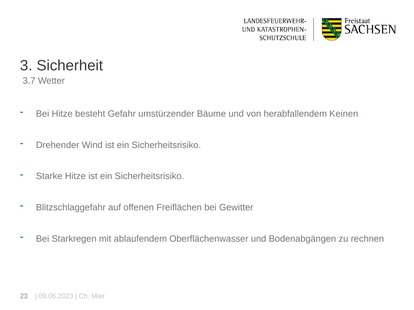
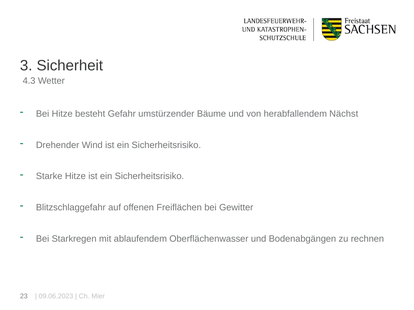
3.7: 3.7 -> 4.3
Keinen: Keinen -> Nächst
